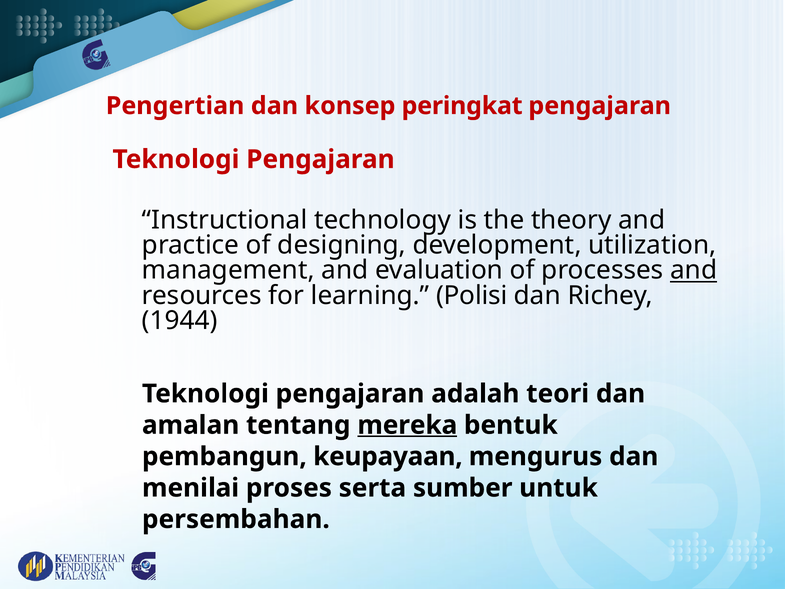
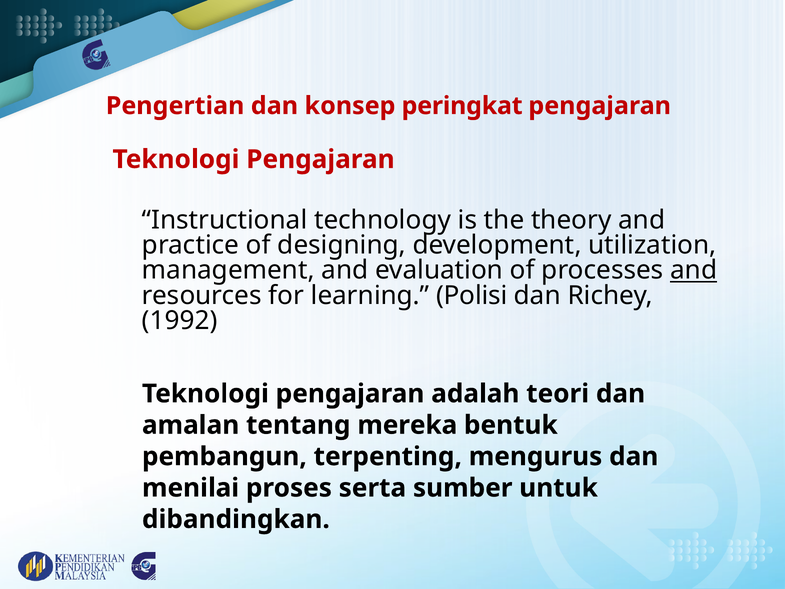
1944: 1944 -> 1992
mereka underline: present -> none
keupayaan: keupayaan -> terpenting
persembahan: persembahan -> dibandingkan
